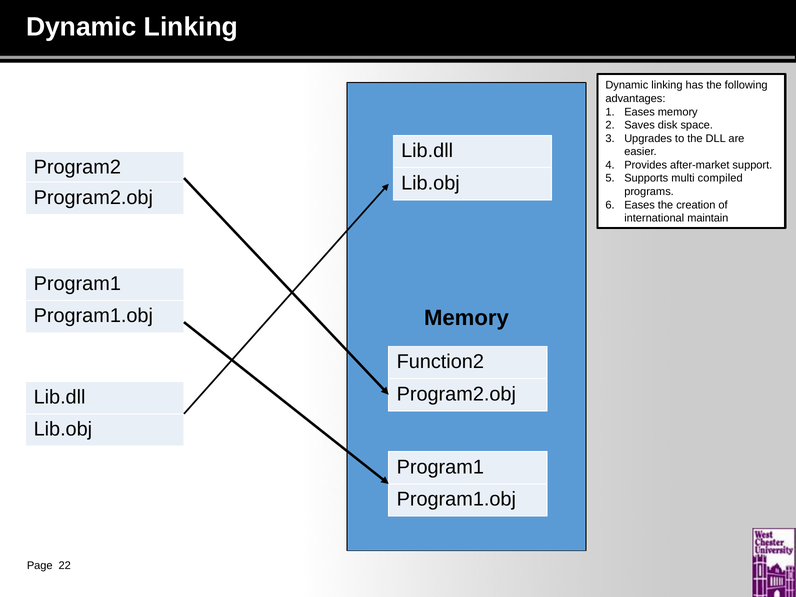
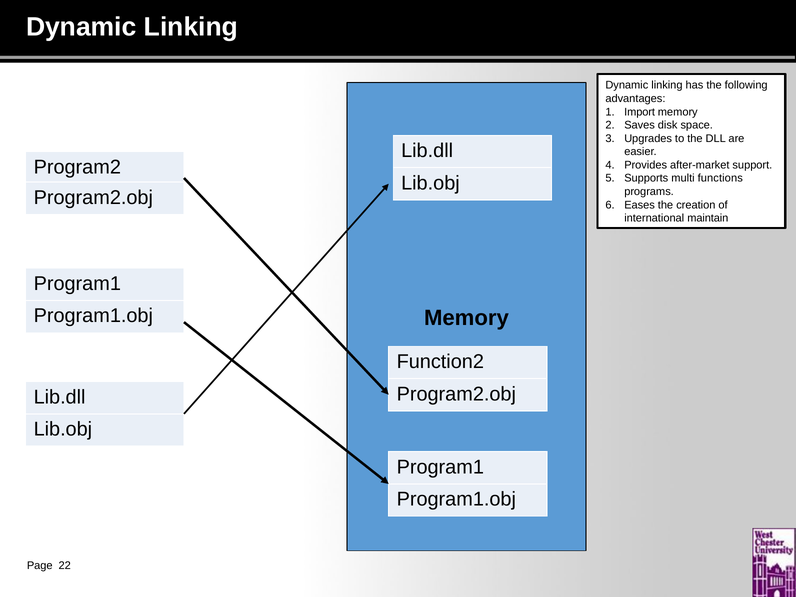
Eases at (640, 112): Eases -> Import
compiled: compiled -> functions
